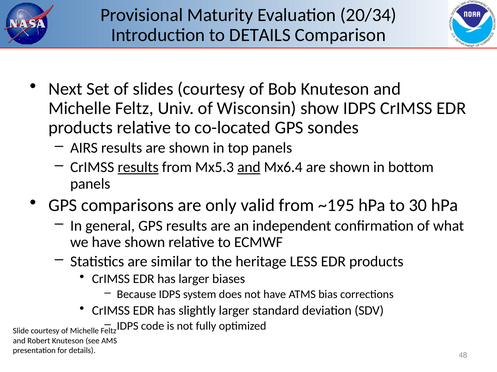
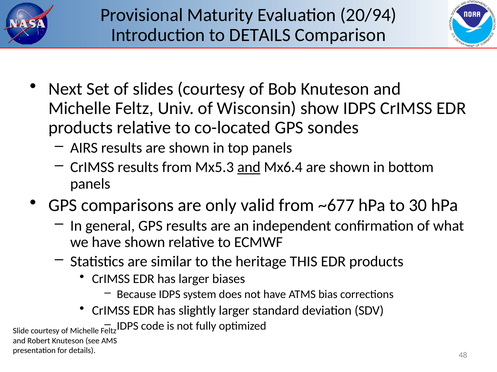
20/34: 20/34 -> 20/94
results at (138, 168) underline: present -> none
~195: ~195 -> ~677
LESS: LESS -> THIS
